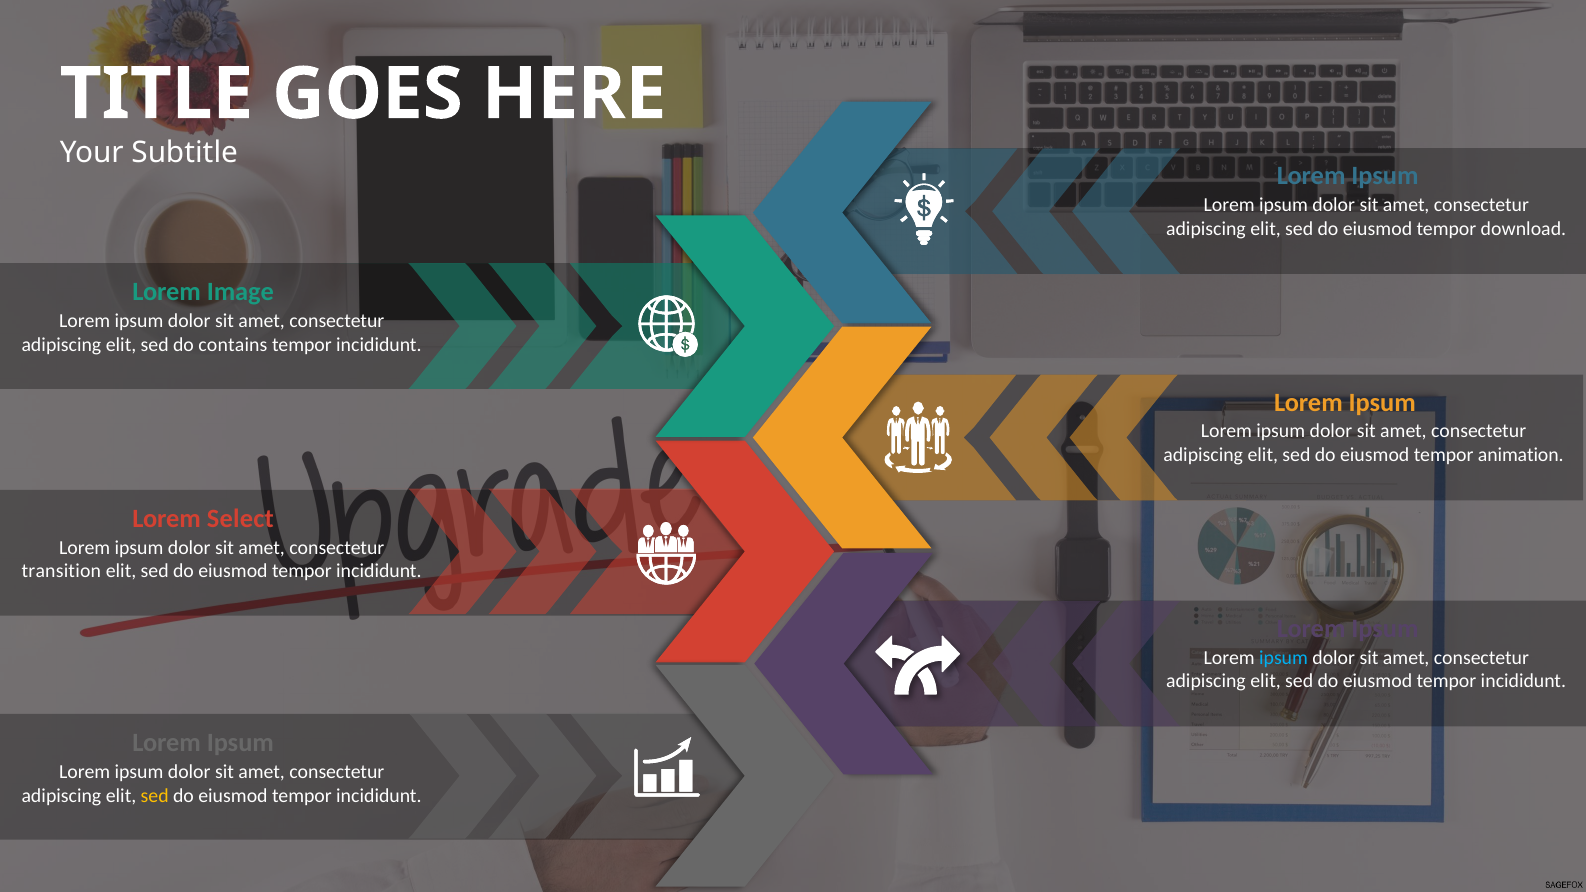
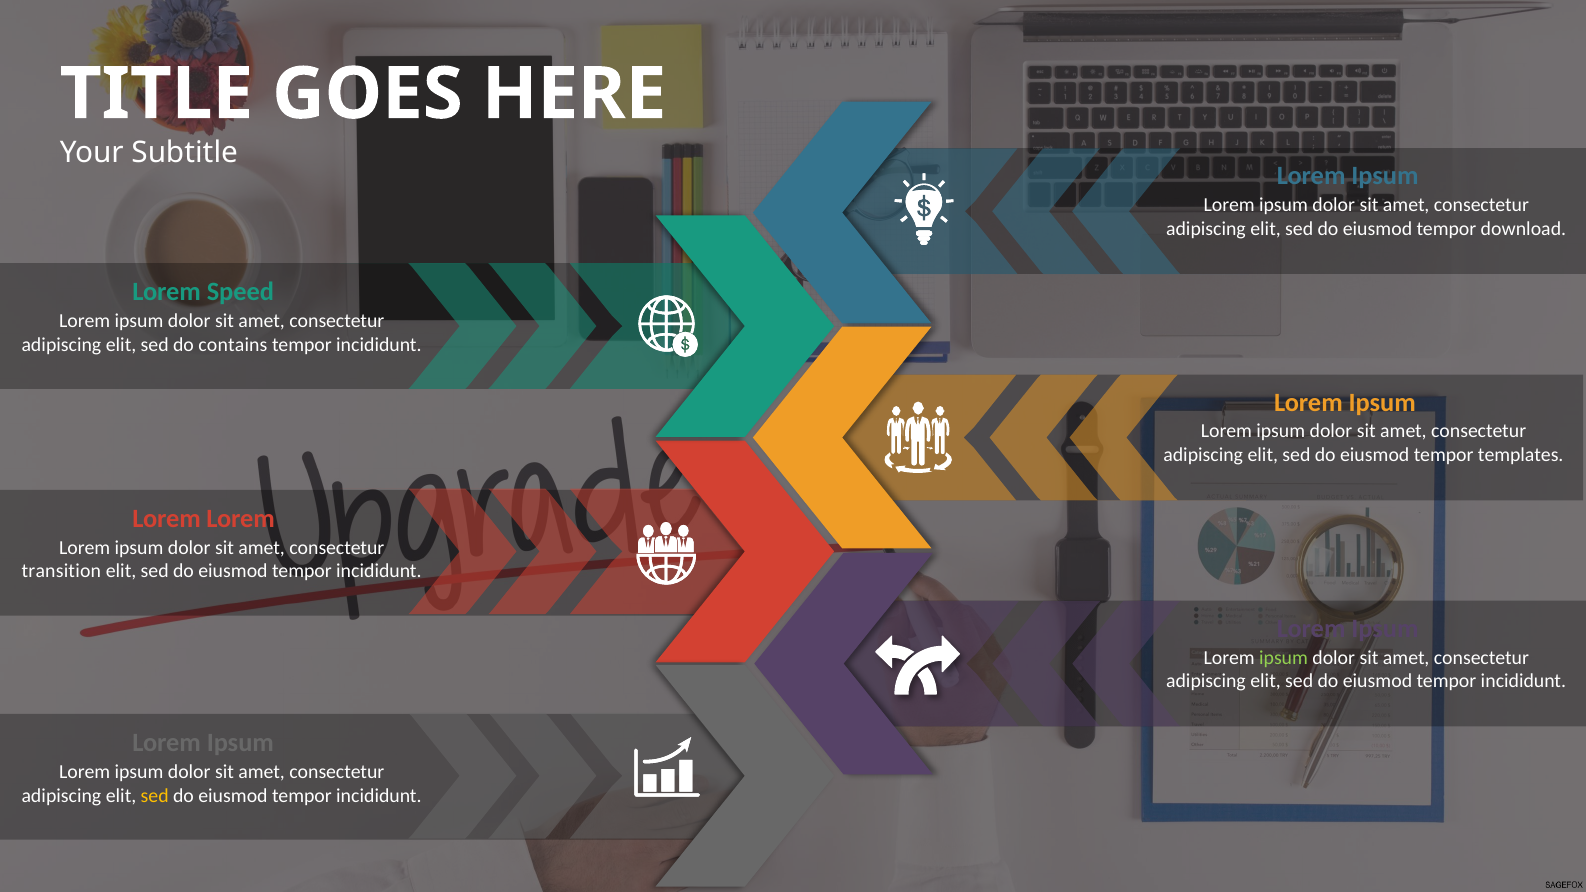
Image: Image -> Speed
animation: animation -> templates
Select at (240, 519): Select -> Lorem
ipsum at (1284, 658) colour: light blue -> light green
